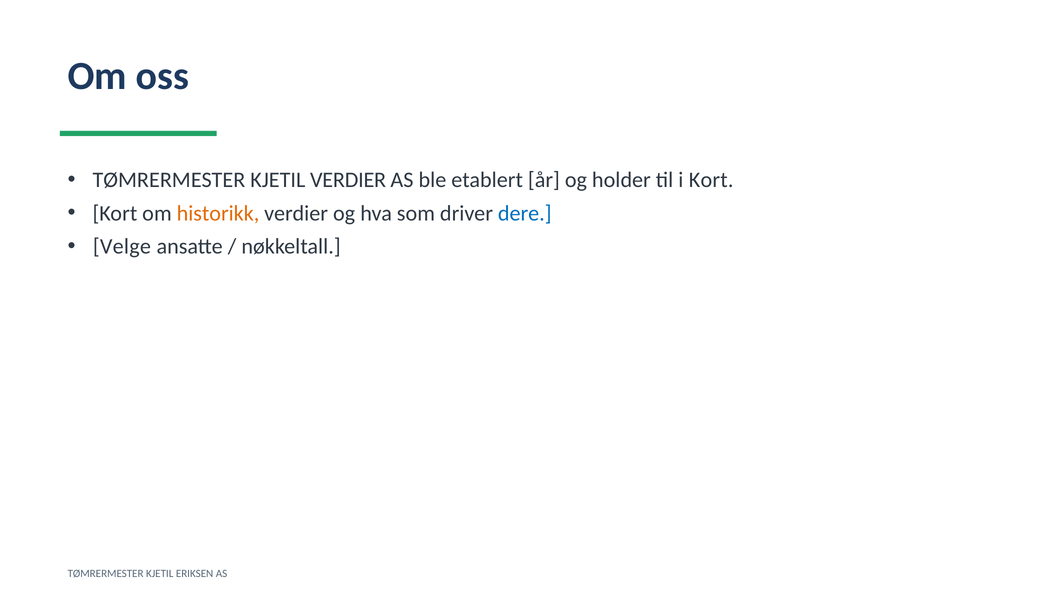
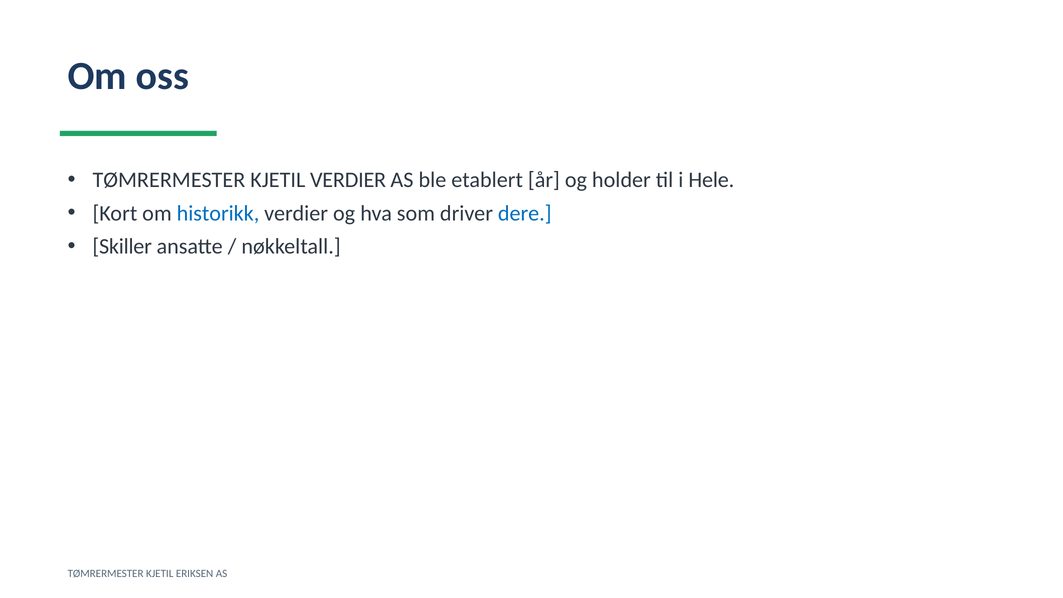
i Kort: Kort -> Hele
historikk colour: orange -> blue
Velge: Velge -> Skiller
